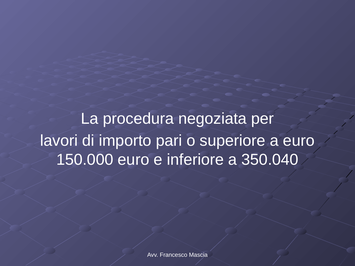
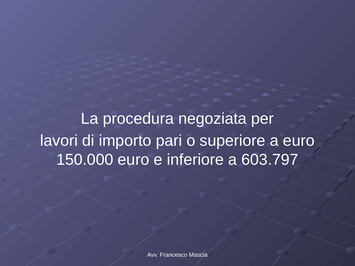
350.040: 350.040 -> 603.797
